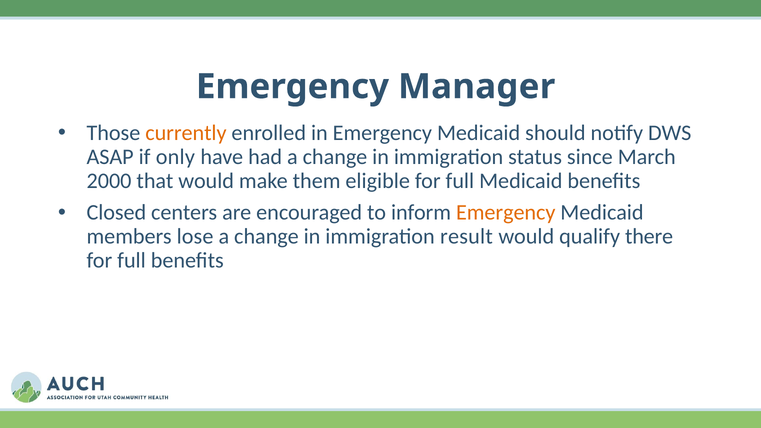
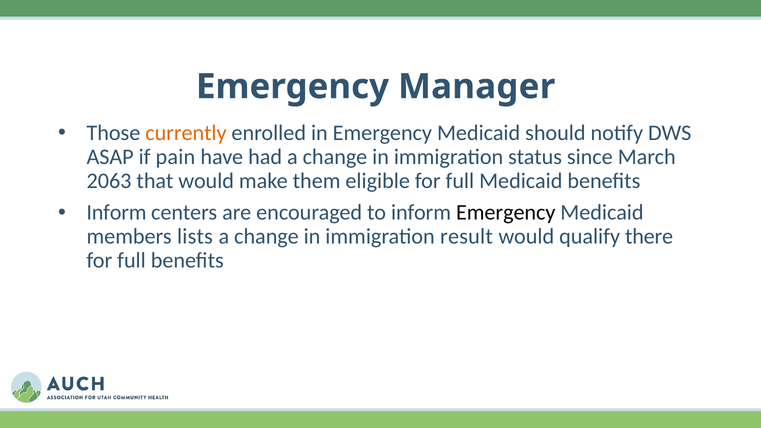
only: only -> pain
2000: 2000 -> 2063
Closed at (116, 213): Closed -> Inform
Emergency at (506, 213) colour: orange -> black
lose: lose -> lists
